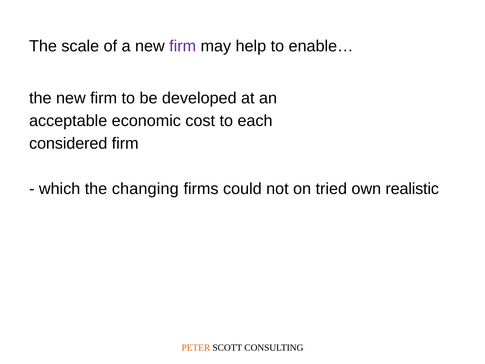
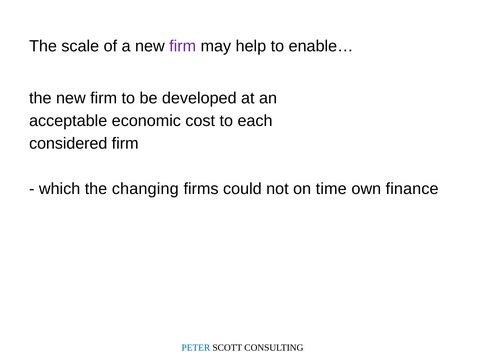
tried: tried -> time
realistic: realistic -> finance
PETER colour: orange -> blue
